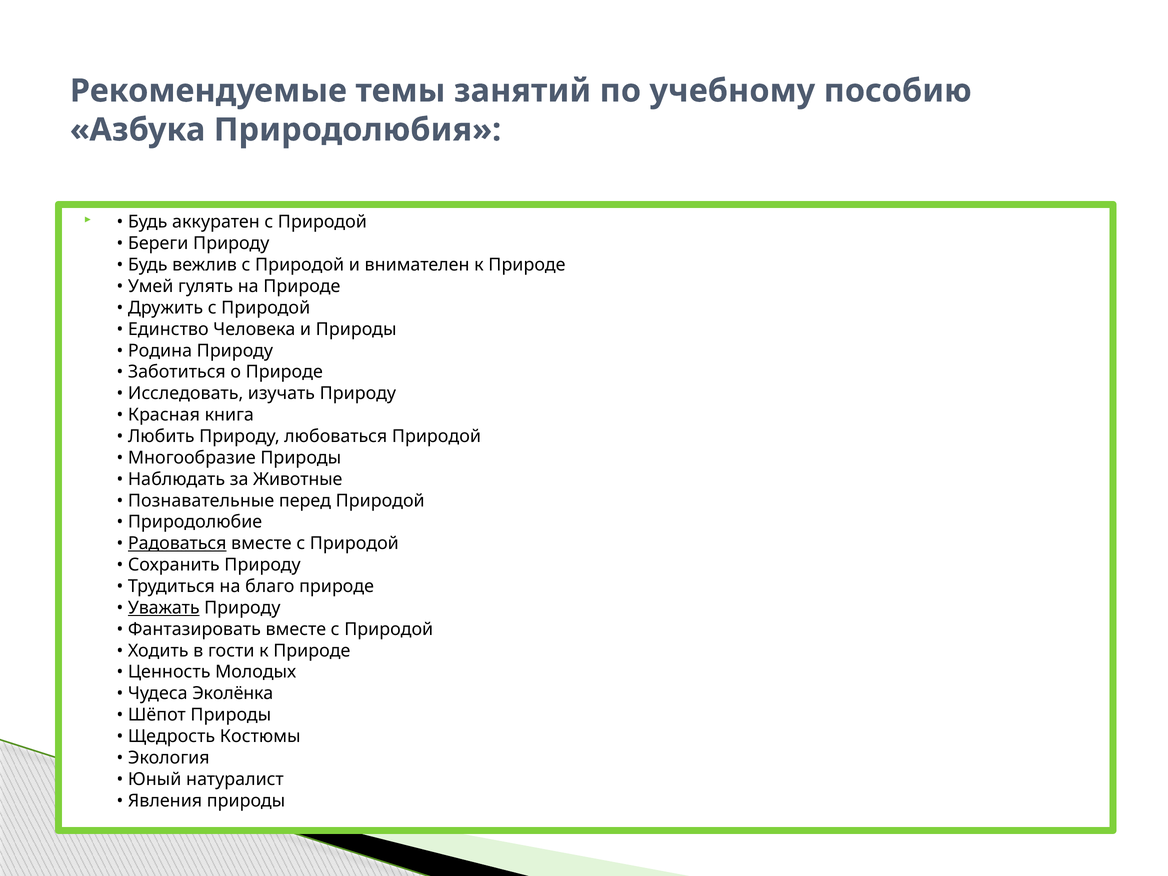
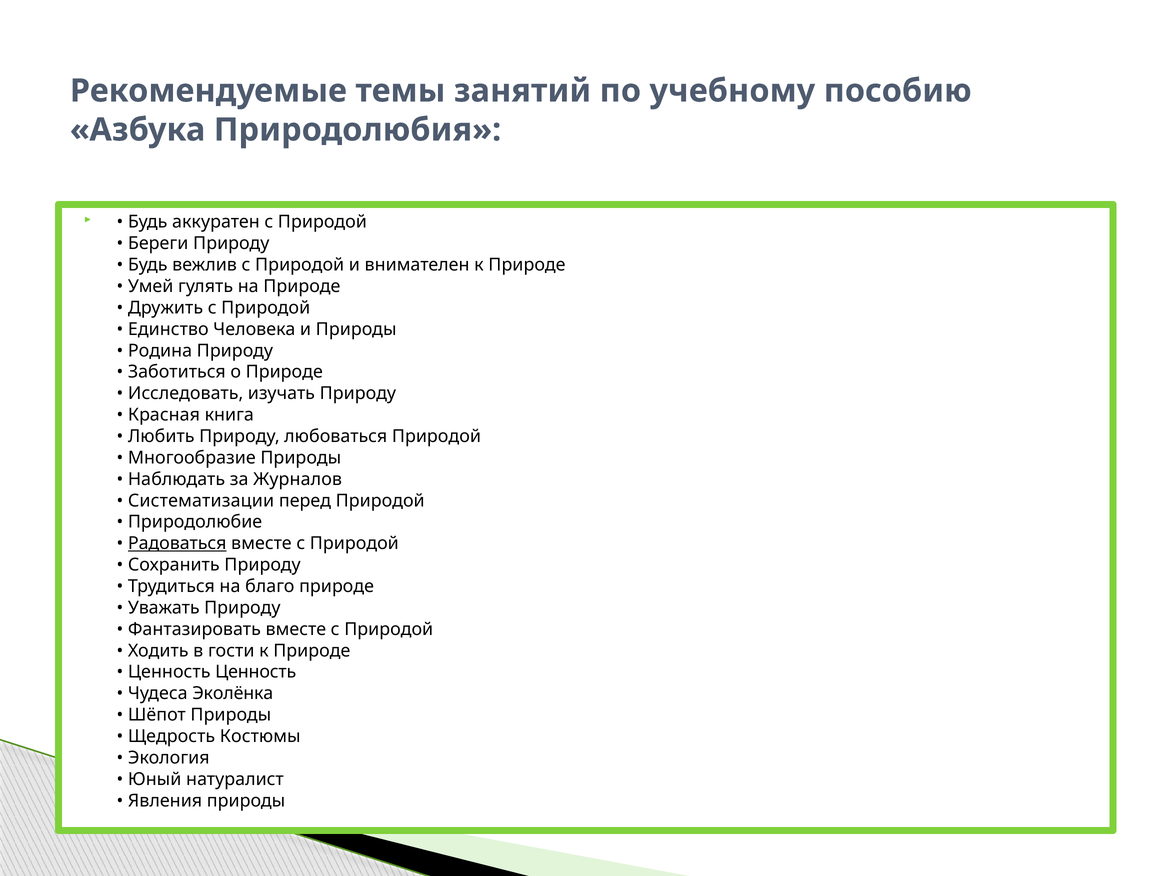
Животные: Животные -> Журналов
Познавательные: Познавательные -> Систематизации
Уважать underline: present -> none
Ценность Молодых: Молодых -> Ценность
